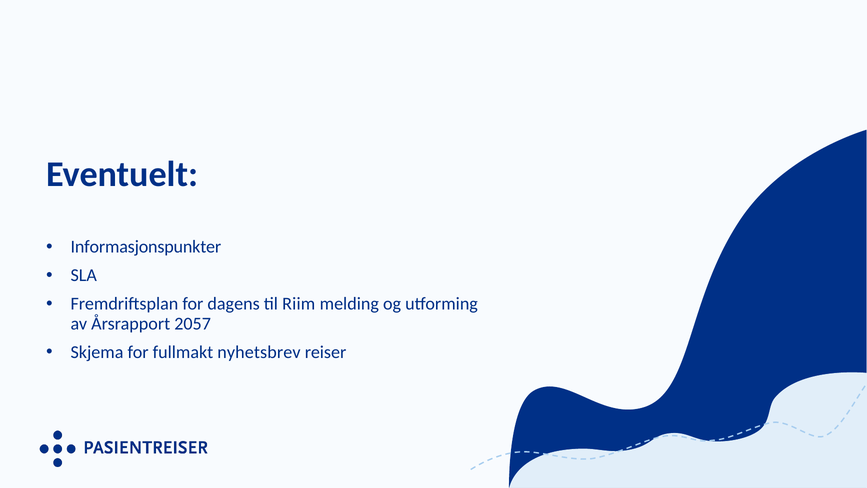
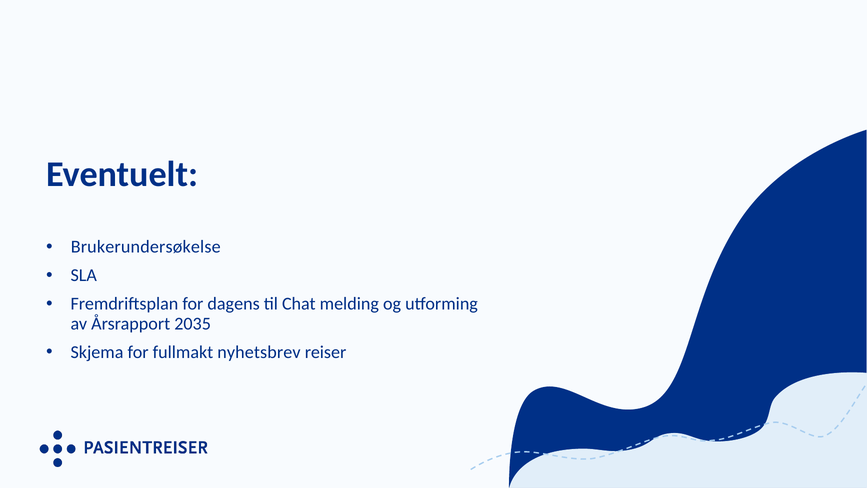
Informasjonspunkter: Informasjonspunkter -> Brukerundersøkelse
Riim: Riim -> Chat
2057: 2057 -> 2035
